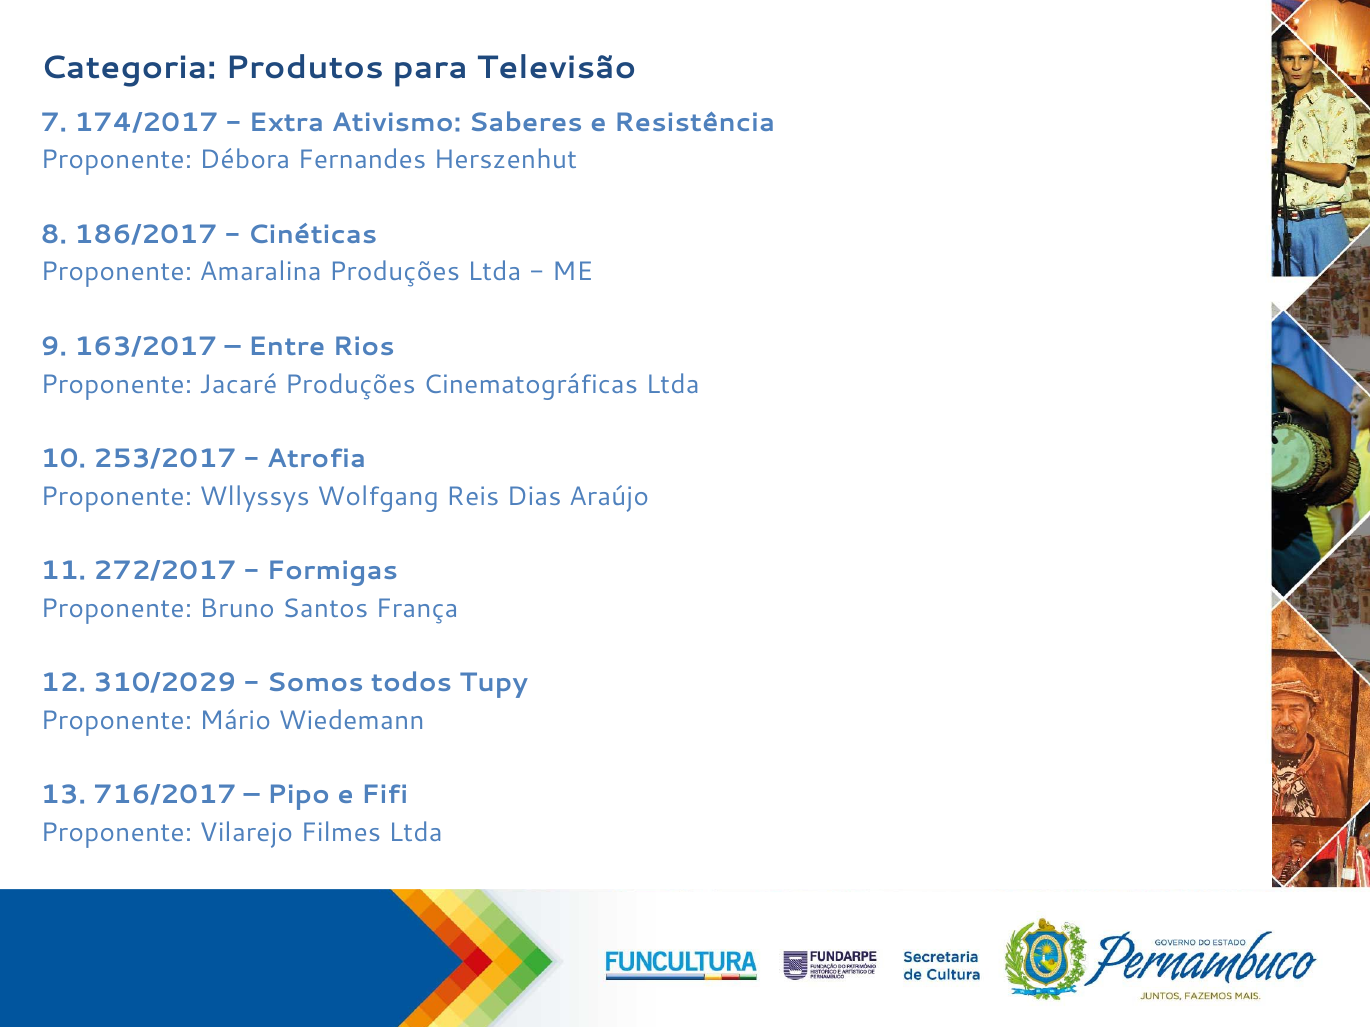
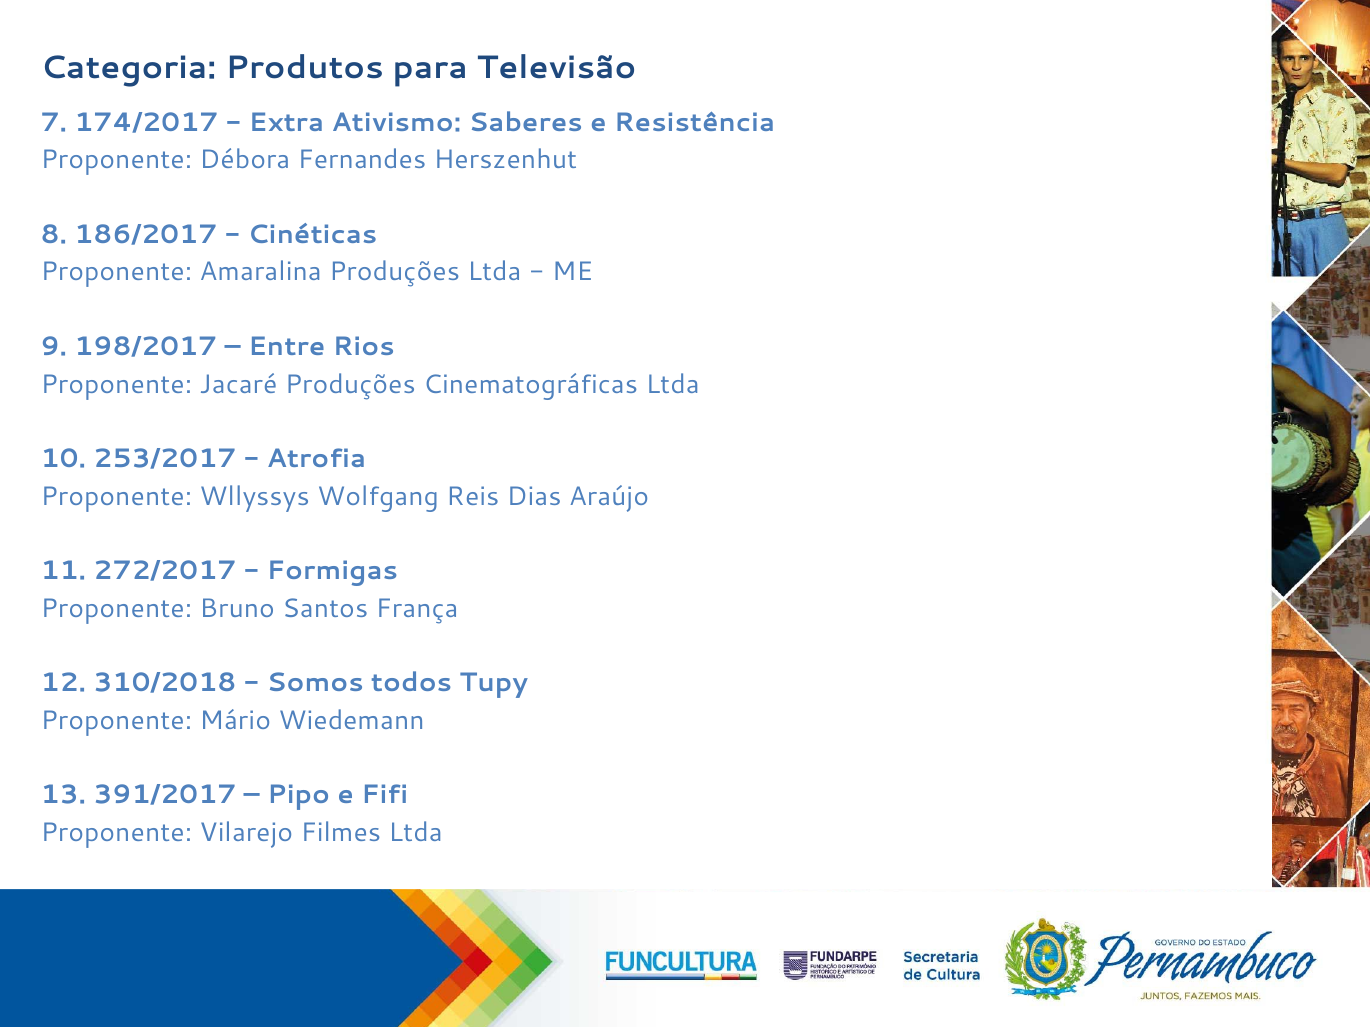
163/2017: 163/2017 -> 198/2017
310/2029: 310/2029 -> 310/2018
716/2017: 716/2017 -> 391/2017
